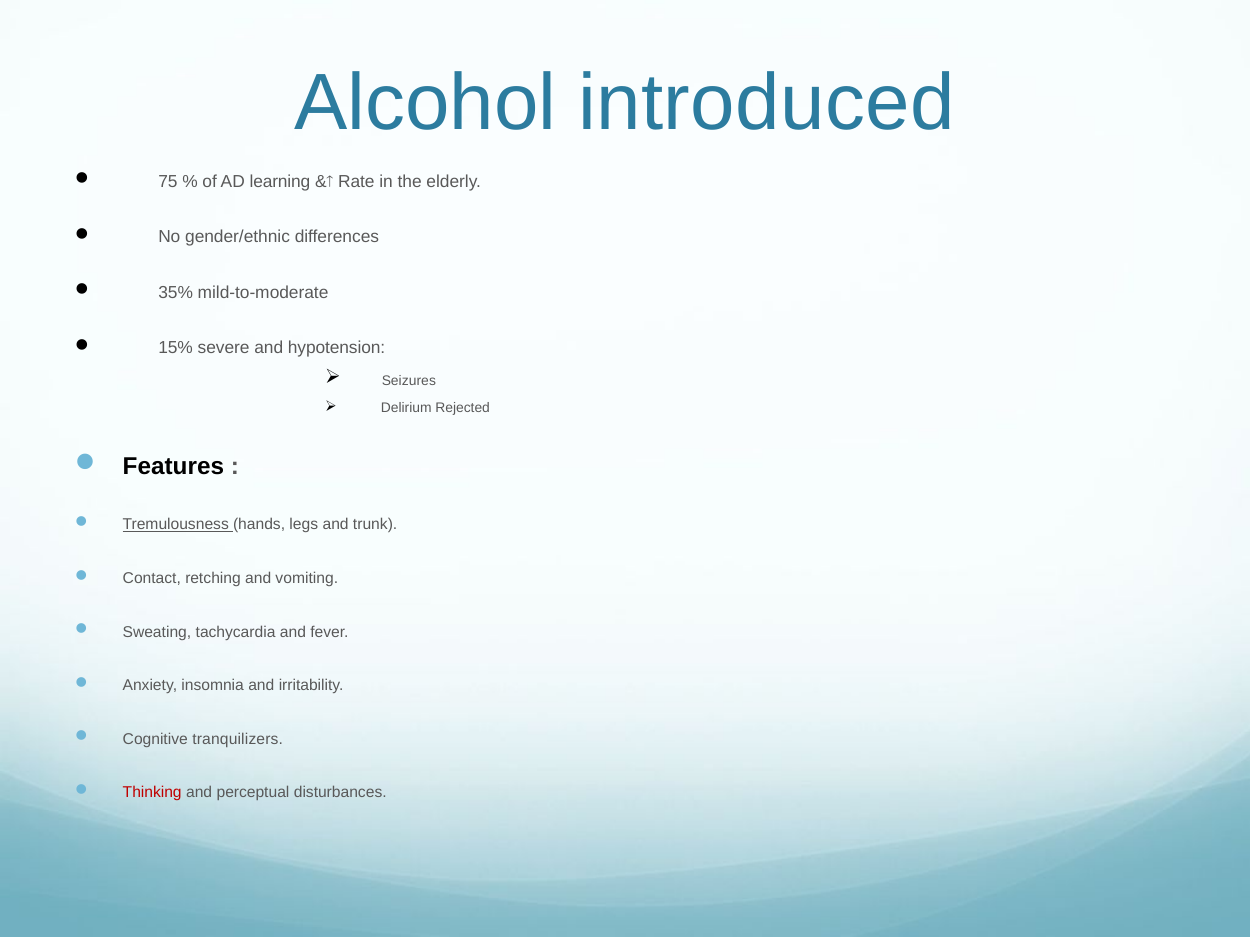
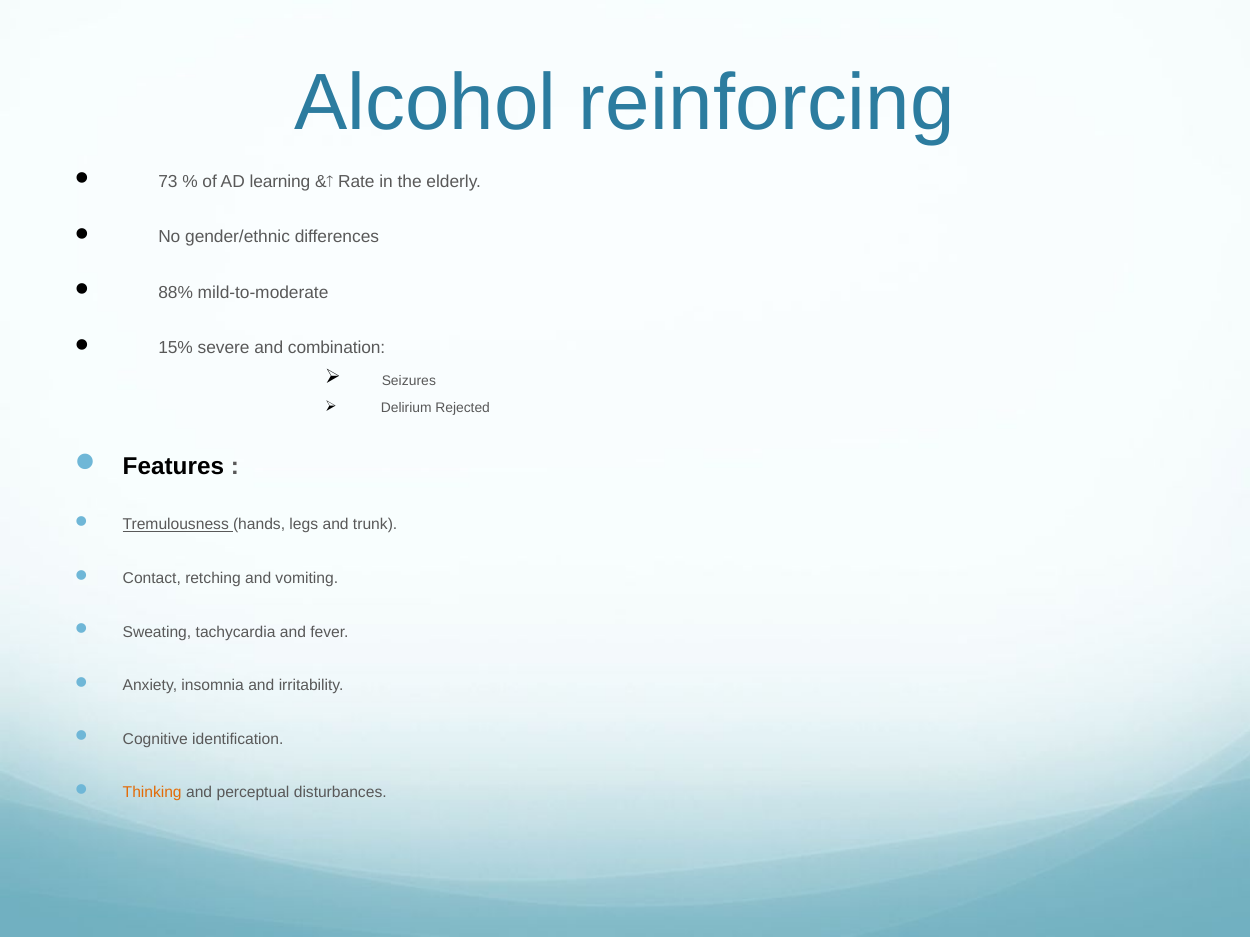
introduced: introduced -> reinforcing
75: 75 -> 73
35%: 35% -> 88%
hypotension: hypotension -> combination
tranquilizers: tranquilizers -> identification
Thinking colour: red -> orange
